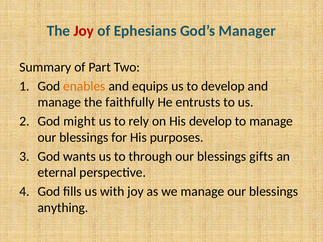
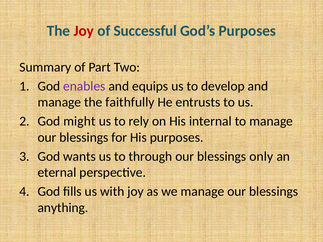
Ephesians: Ephesians -> Successful
God’s Manager: Manager -> Purposes
enables colour: orange -> purple
His develop: develop -> internal
gifts: gifts -> only
